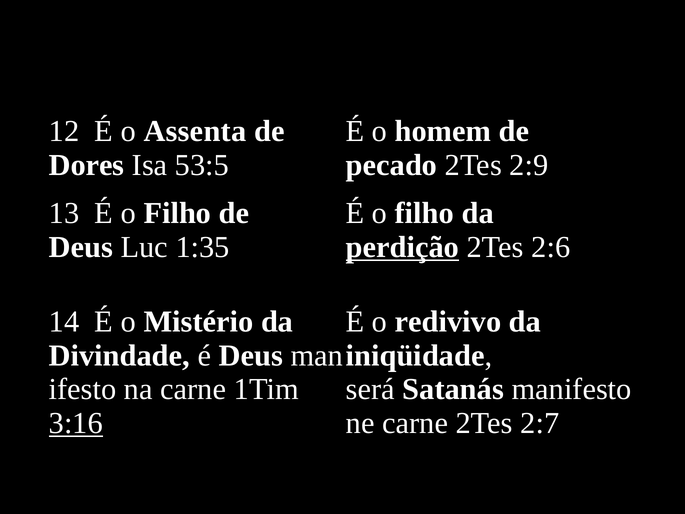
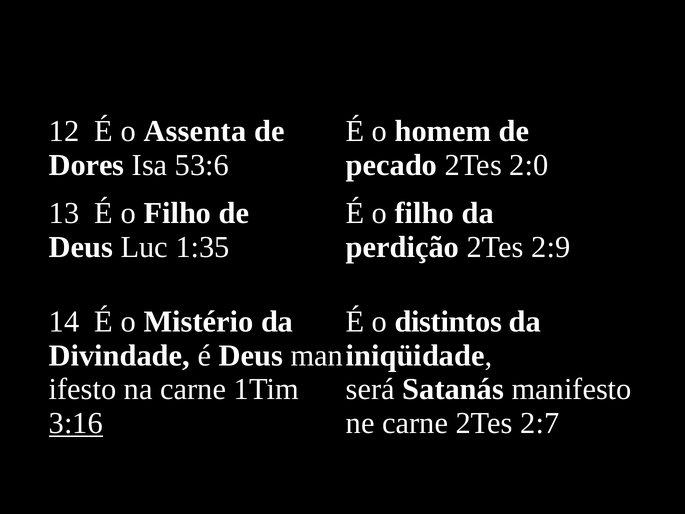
53:5: 53:5 -> 53:6
2:9: 2:9 -> 2:0
perdição underline: present -> none
2:6: 2:6 -> 2:9
redivivo: redivivo -> distintos
